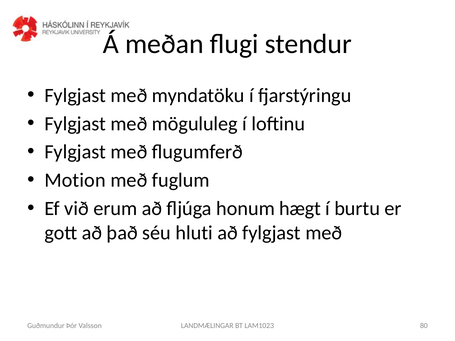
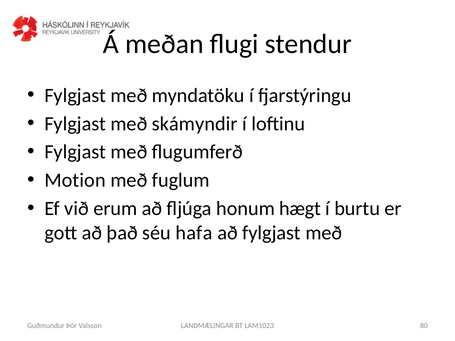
mögululeg: mögululeg -> skámyndir
hluti: hluti -> hafa
